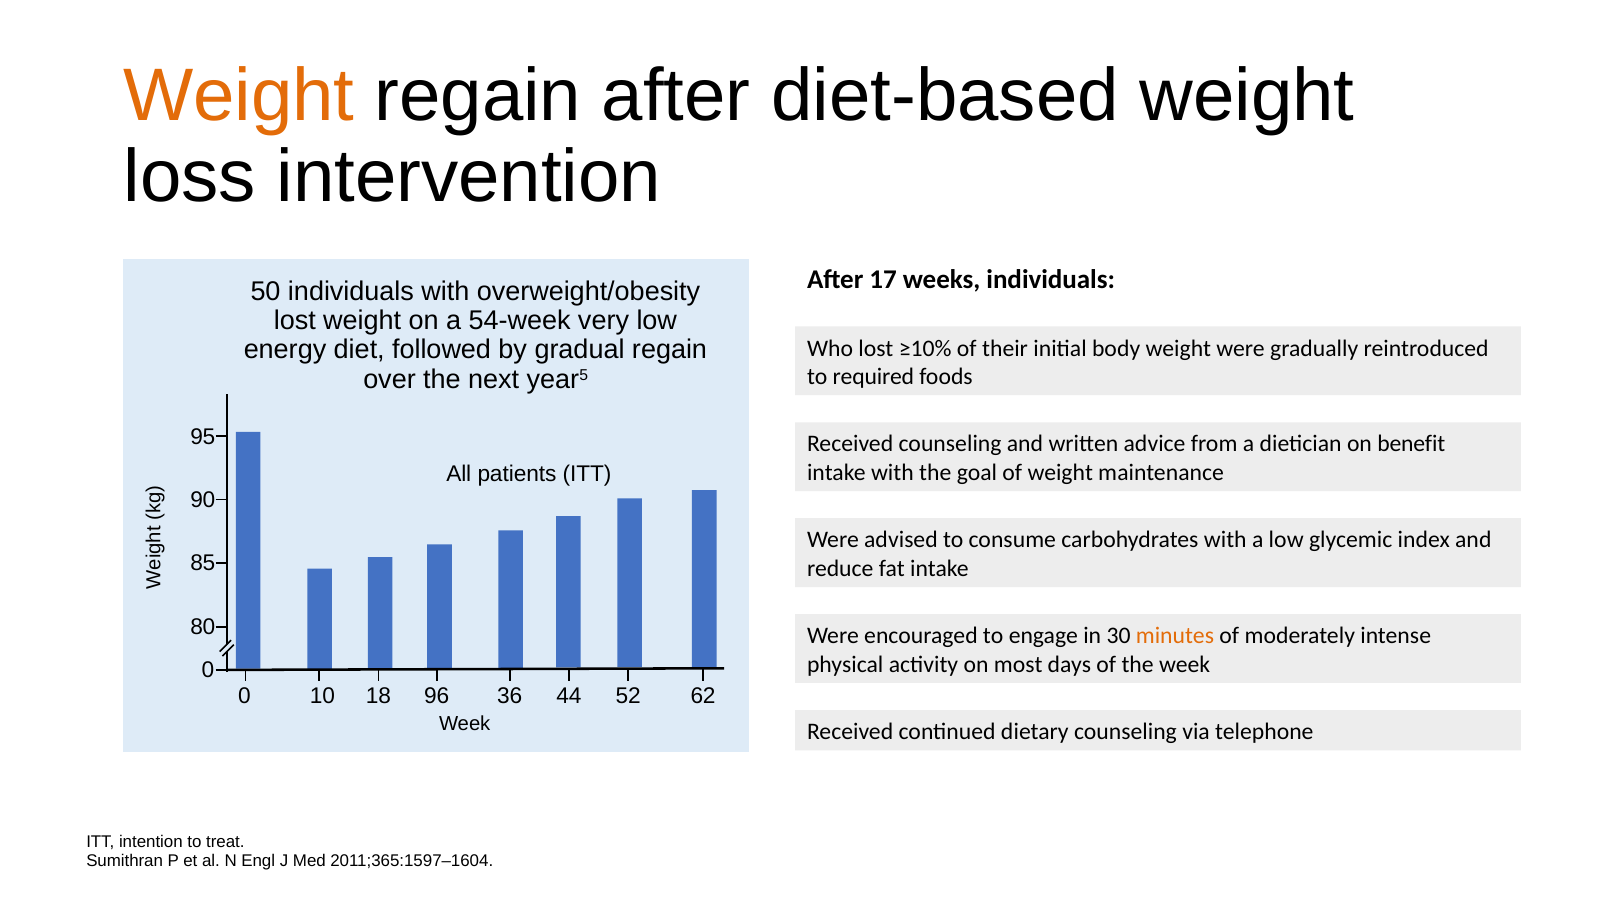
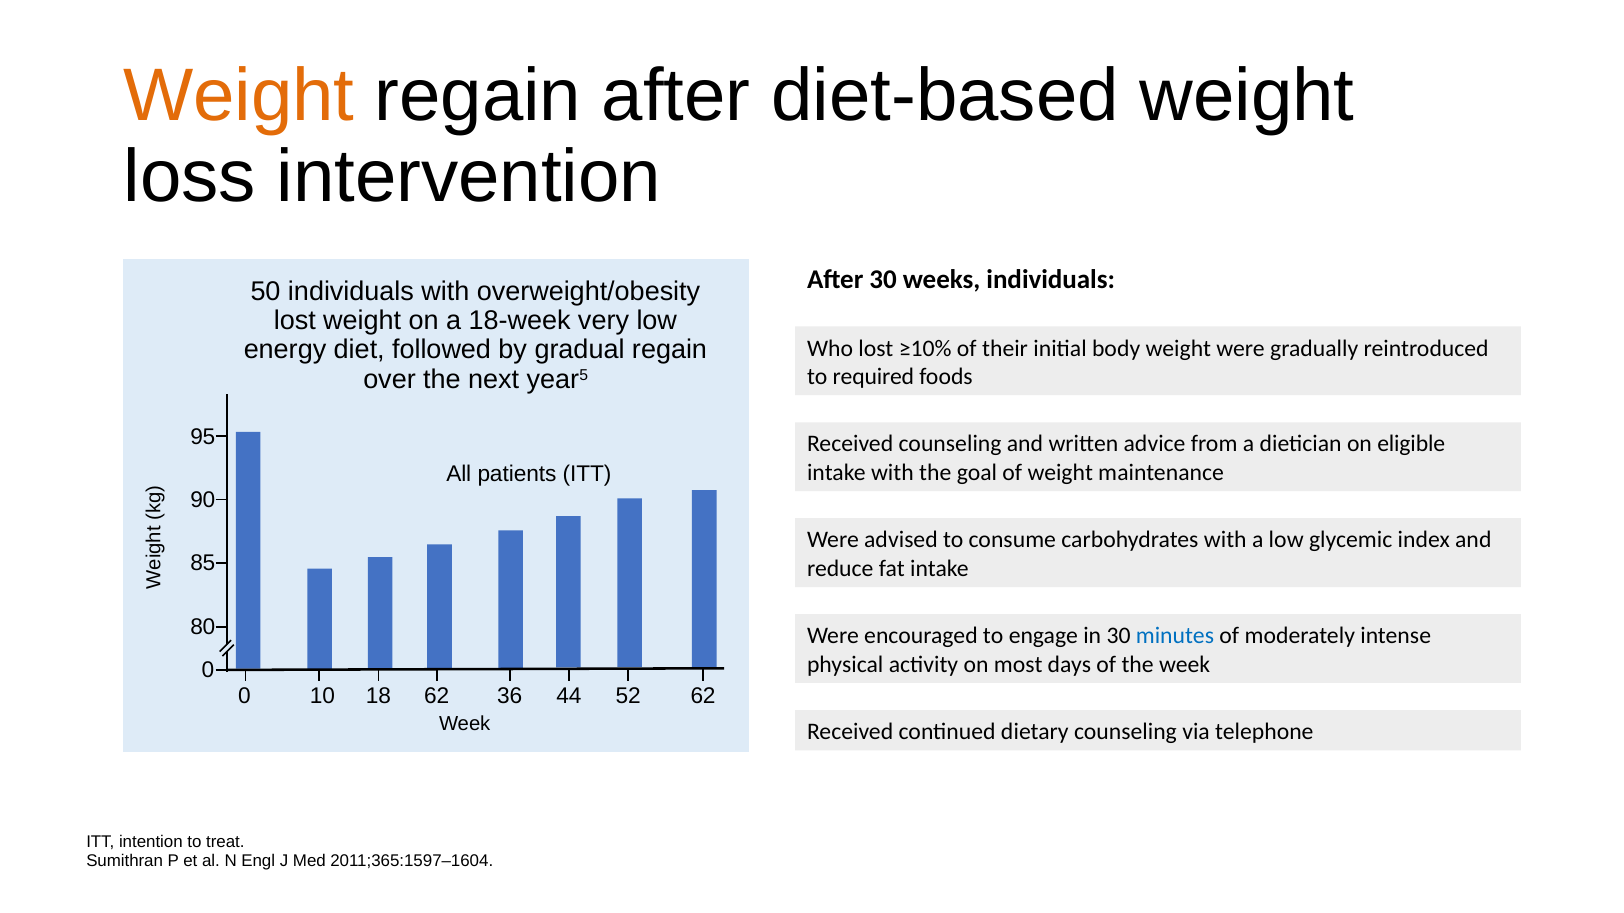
After 17: 17 -> 30
54-week: 54-week -> 18-week
benefit: benefit -> eligible
minutes colour: orange -> blue
18 96: 96 -> 62
